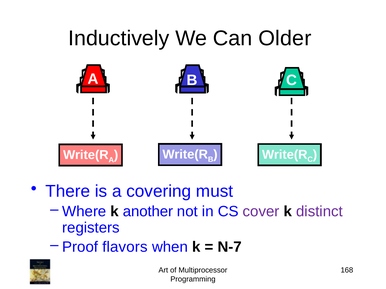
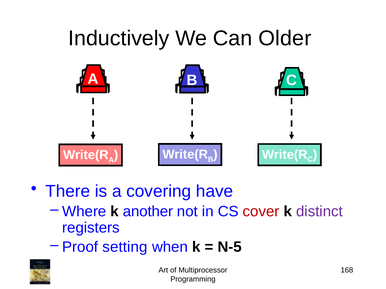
must: must -> have
cover colour: purple -> red
flavors: flavors -> setting
N-7: N-7 -> N-5
